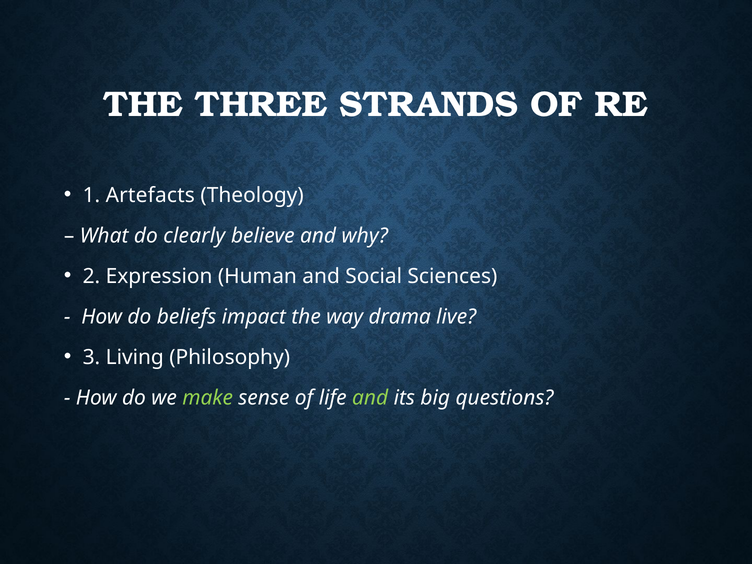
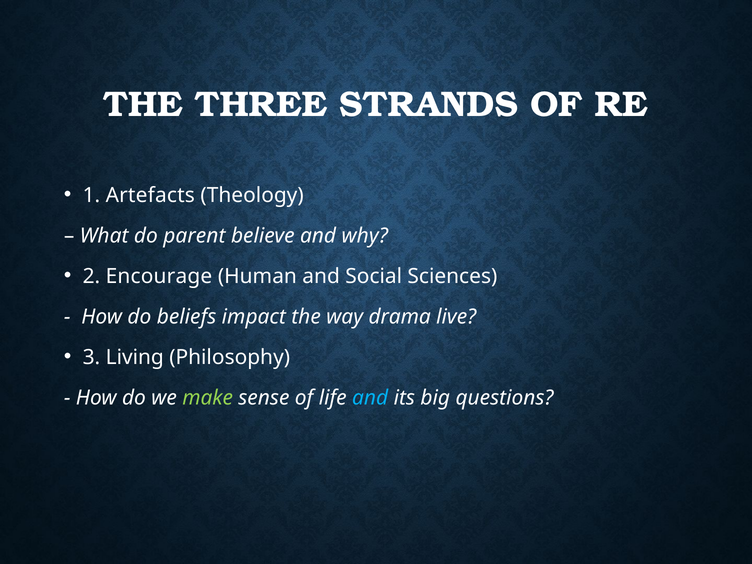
clearly: clearly -> parent
Expression: Expression -> Encourage
and at (370, 398) colour: light green -> light blue
